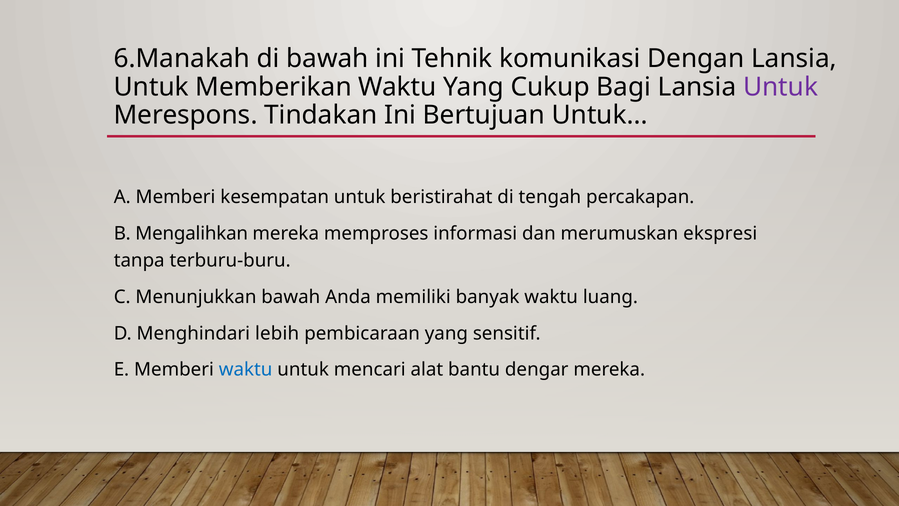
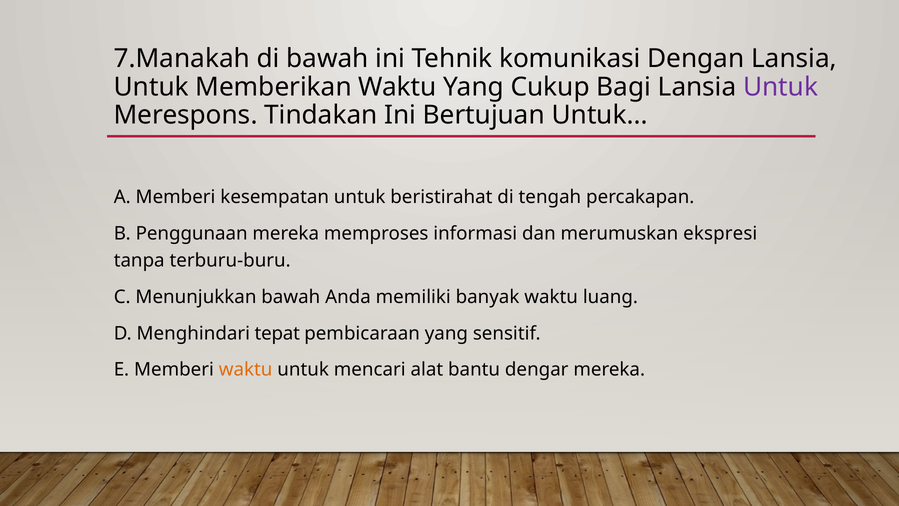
6.Manakah: 6.Manakah -> 7.Manakah
Mengalihkan: Mengalihkan -> Penggunaan
lebih: lebih -> tepat
waktu at (246, 370) colour: blue -> orange
